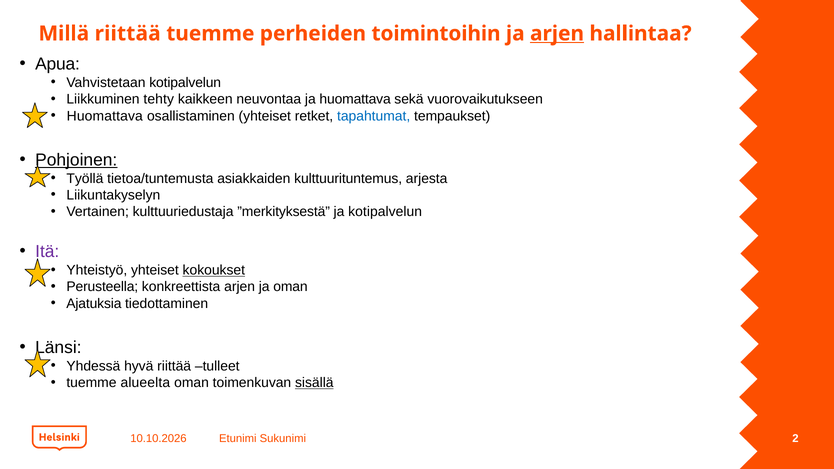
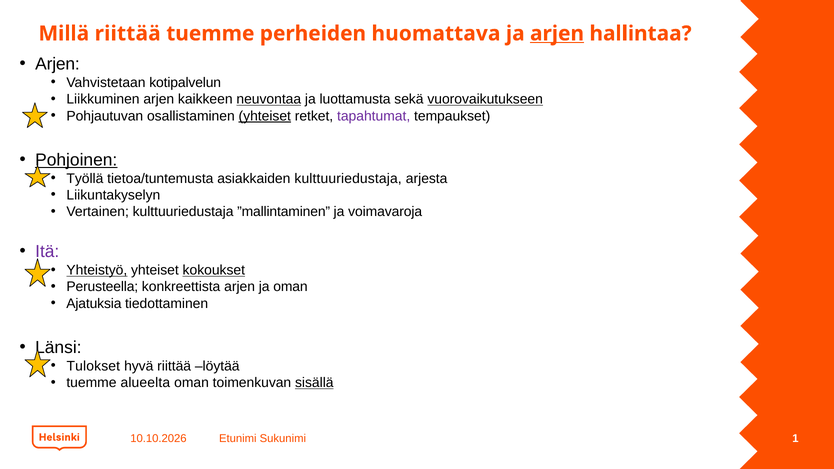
toimintoihin: toimintoihin -> huomattava
Apua at (58, 64): Apua -> Arjen
Liikkuminen tehty: tehty -> arjen
neuvontaa underline: none -> present
ja huomattava: huomattava -> luottamusta
vuorovaikutukseen underline: none -> present
Huomattava at (105, 116): Huomattava -> Pohjautuvan
yhteiset at (265, 116) underline: none -> present
tapahtumat colour: blue -> purple
asiakkaiden kulttuurituntemus: kulttuurituntemus -> kulttuuriedustaja
”merkityksestä: ”merkityksestä -> ”mallintaminen
ja kotipalvelun: kotipalvelun -> voimavaroja
Yhteistyö underline: none -> present
Yhdessä: Yhdessä -> Tulokset
tulleet: tulleet -> löytää
2: 2 -> 1
